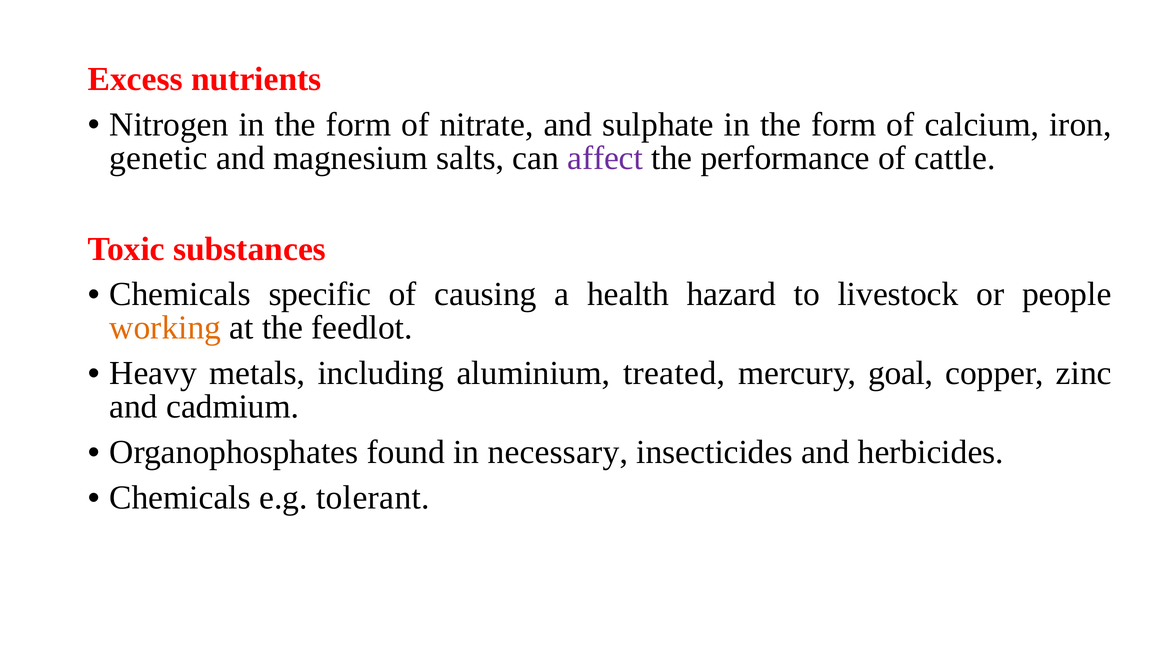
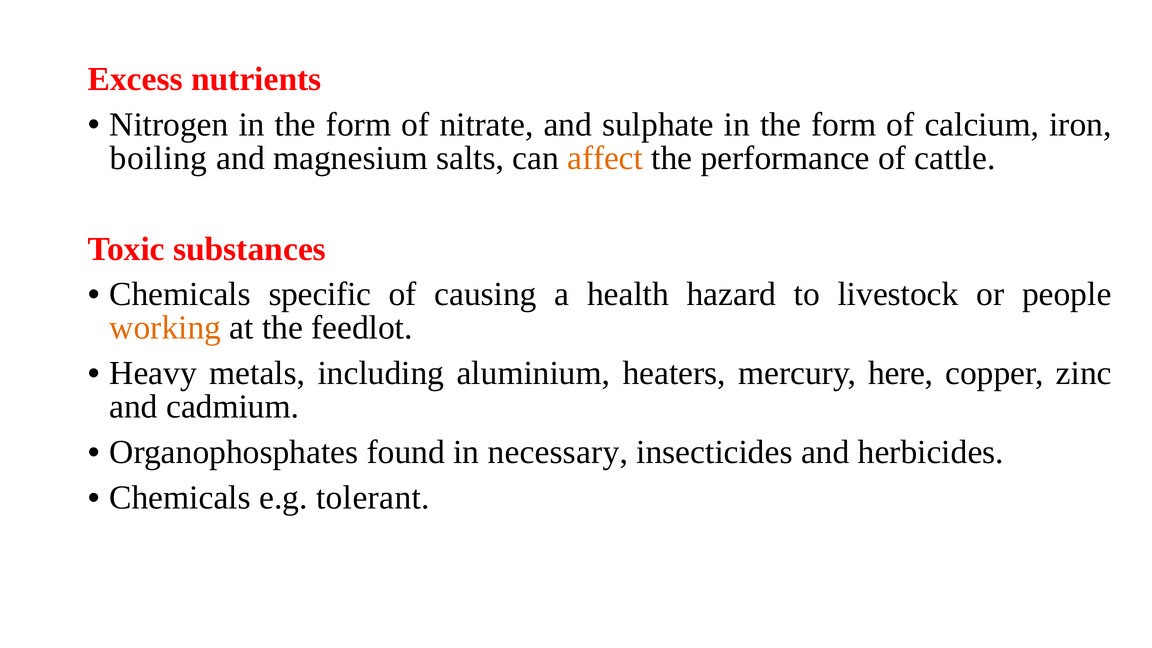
genetic: genetic -> boiling
affect colour: purple -> orange
treated: treated -> heaters
goal: goal -> here
